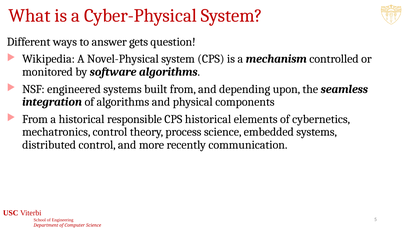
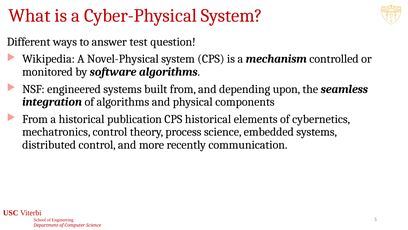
gets: gets -> test
responsible: responsible -> publication
